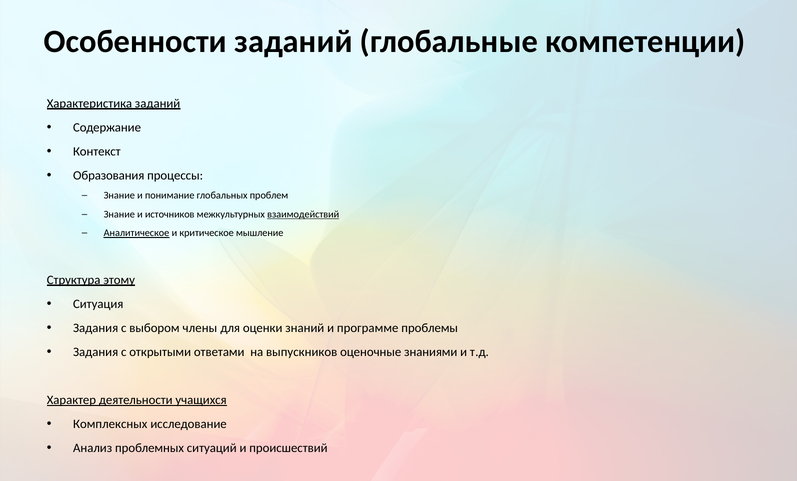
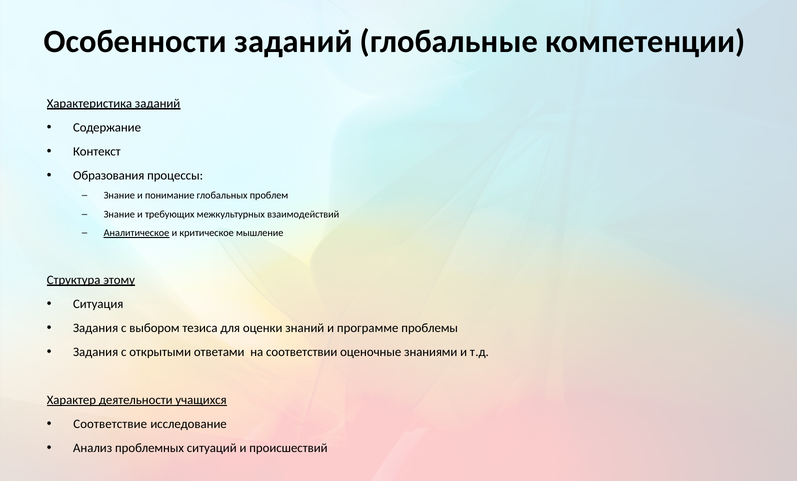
источников: источников -> требующих
взаимодействий underline: present -> none
члены: члены -> тезиса
выпускников: выпускников -> соответствии
Комплексных: Комплексных -> Соответствие
